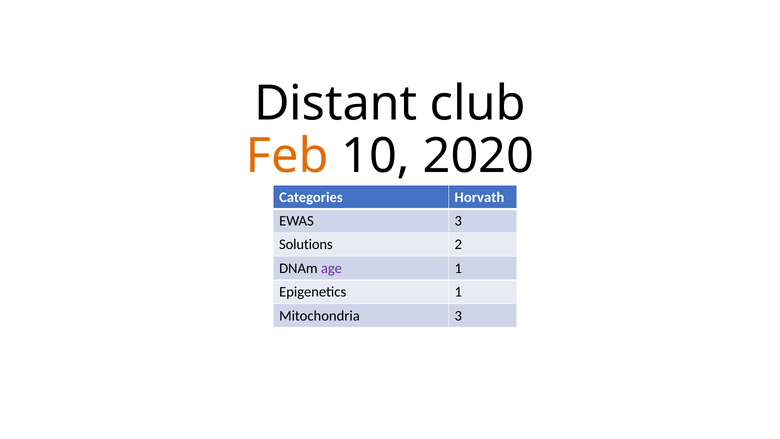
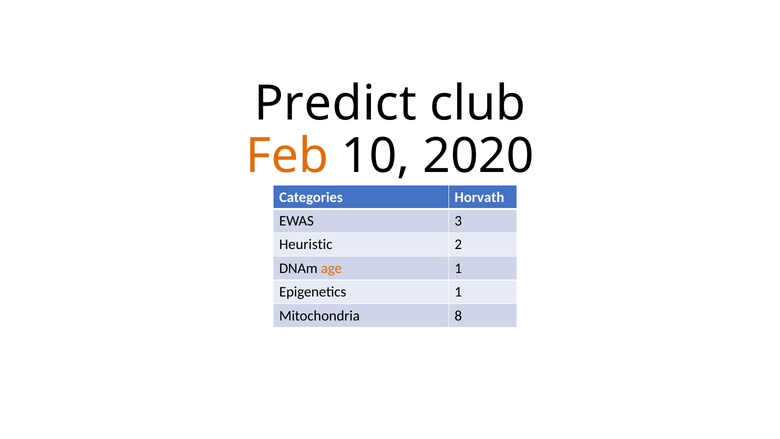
Distant: Distant -> Predict
Solutions: Solutions -> Heuristic
age colour: purple -> orange
Mitochondria 3: 3 -> 8
